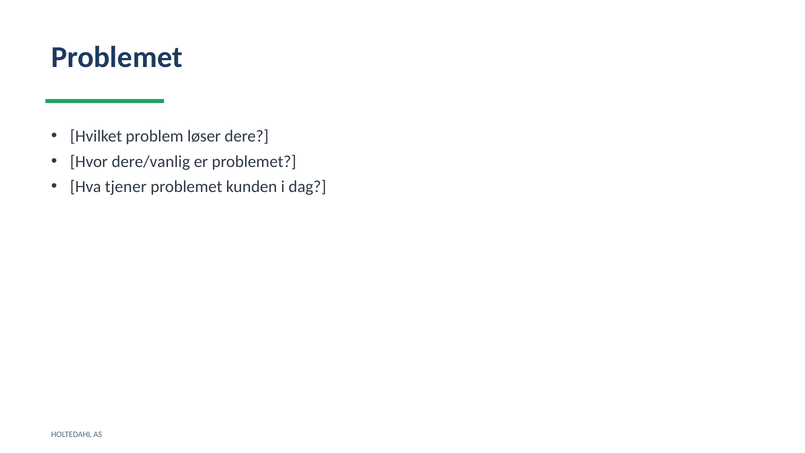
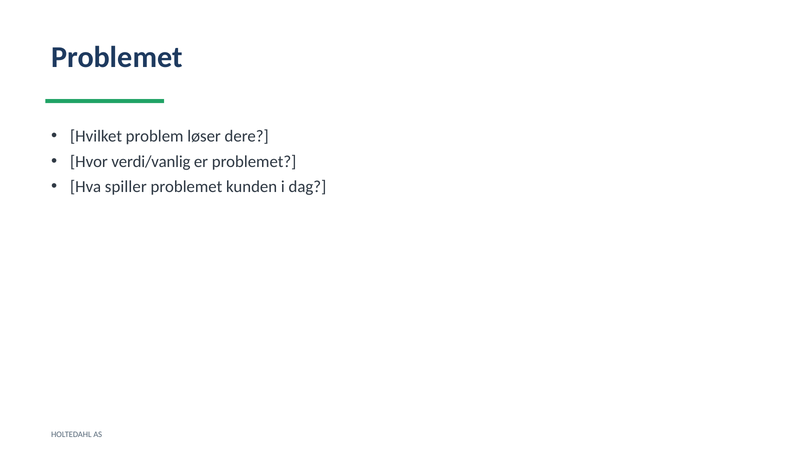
dere/vanlig: dere/vanlig -> verdi/vanlig
tjener: tjener -> spiller
